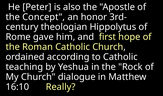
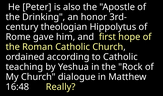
Concept: Concept -> Drinking
16:10: 16:10 -> 16:48
